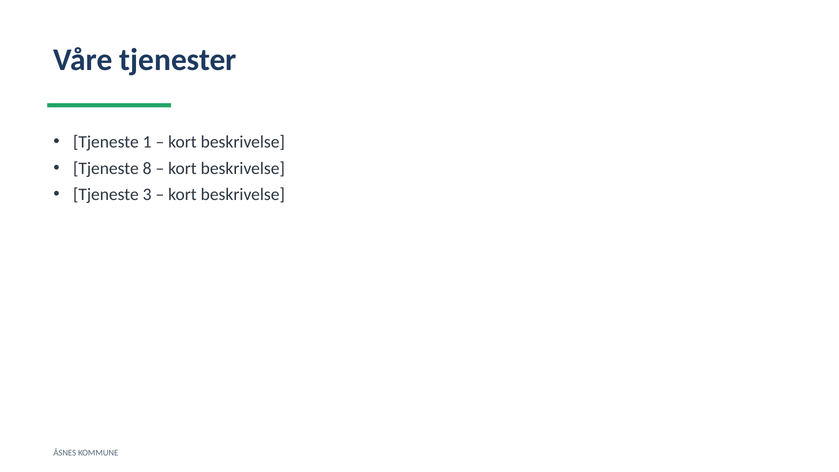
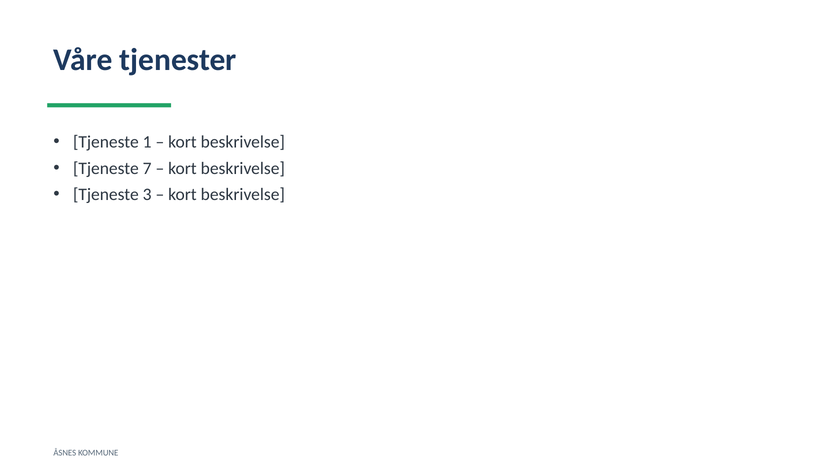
8: 8 -> 7
